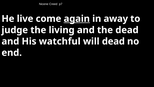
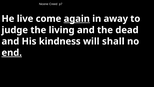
watchful: watchful -> kindness
will dead: dead -> shall
end underline: none -> present
